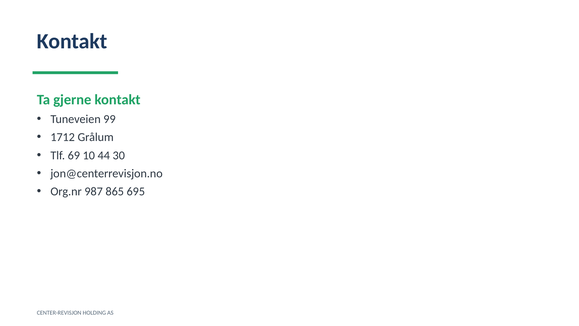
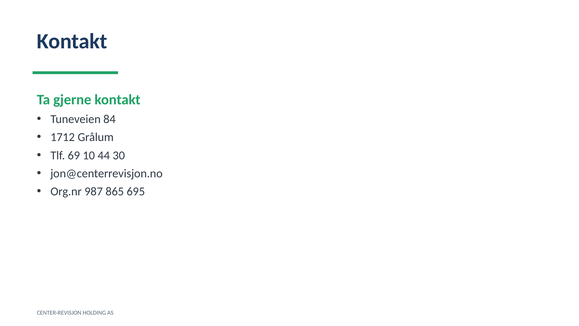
99: 99 -> 84
